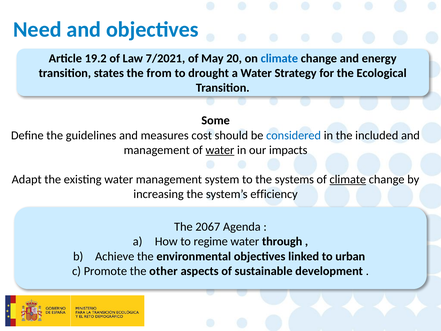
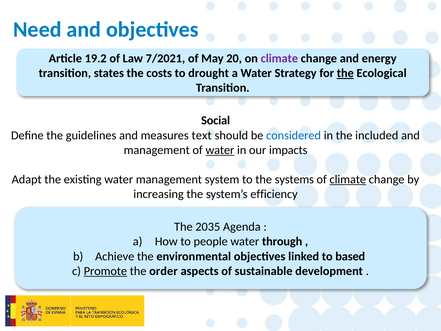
climate at (279, 58) colour: blue -> purple
from: from -> costs
the at (345, 73) underline: none -> present
Some: Some -> Social
cost: cost -> text
2067: 2067 -> 2035
regime: regime -> people
urban: urban -> based
Promote underline: none -> present
other: other -> order
